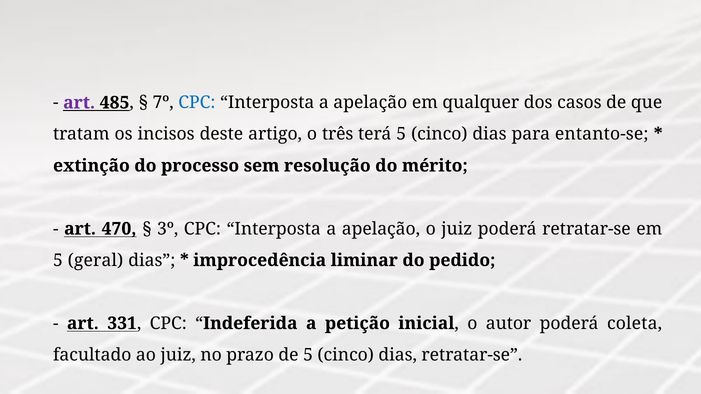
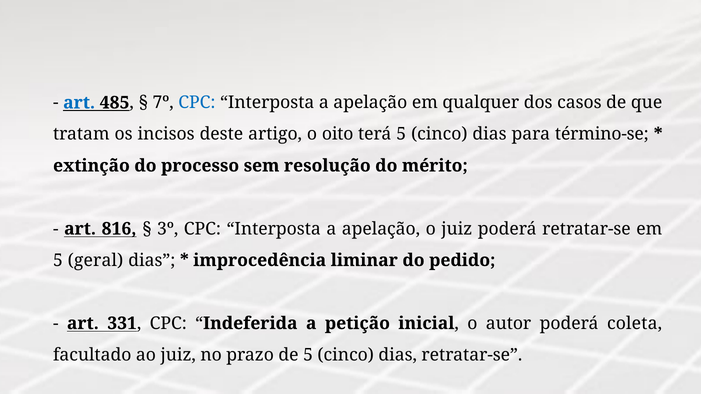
art at (79, 103) colour: purple -> blue
três: três -> oito
entanto-se: entanto-se -> término-se
470: 470 -> 816
